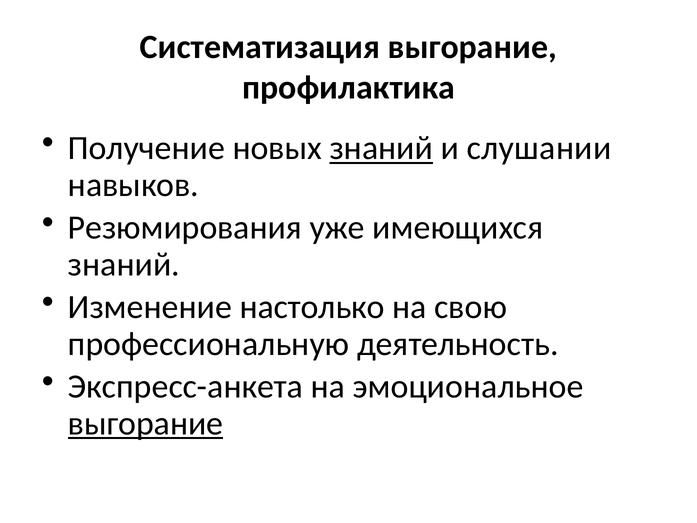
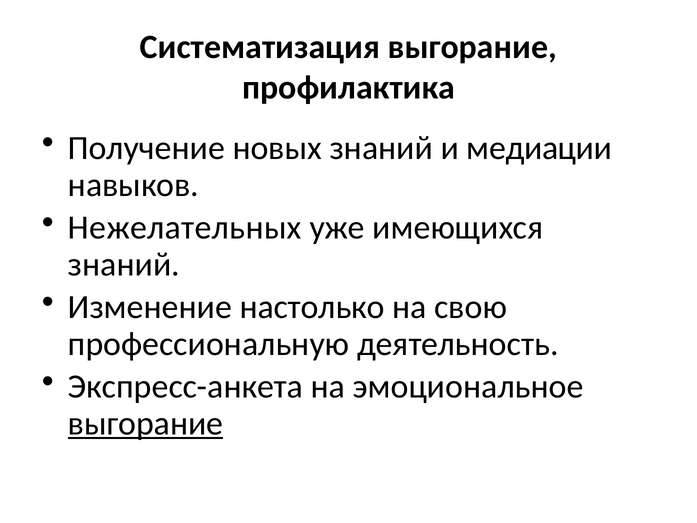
знаний at (381, 148) underline: present -> none
слушании: слушании -> медиации
Резюмирования: Резюмирования -> Нежелательных
